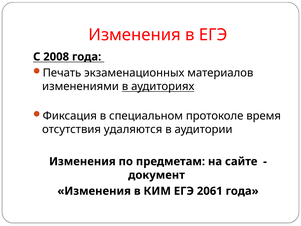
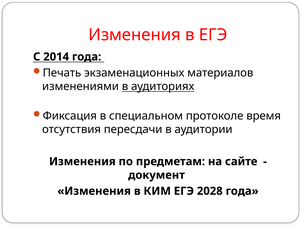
2008: 2008 -> 2014
удаляются: удаляются -> пересдачи
2061: 2061 -> 2028
